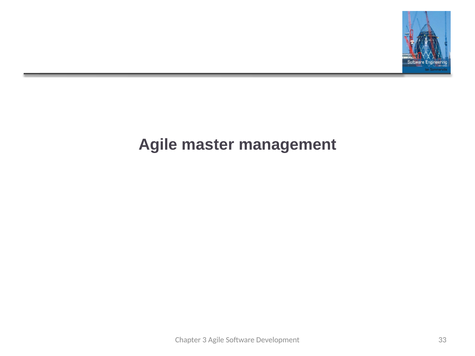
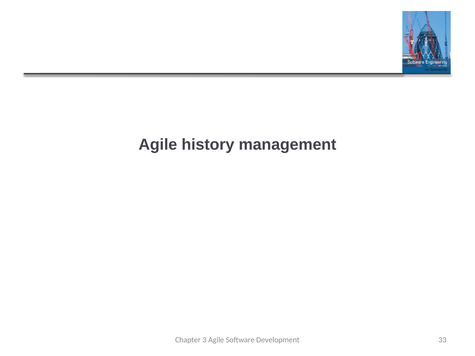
master: master -> history
